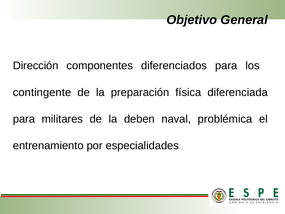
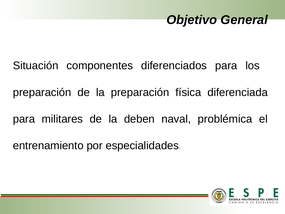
Dirección: Dirección -> Situación
contingente at (42, 92): contingente -> preparación
